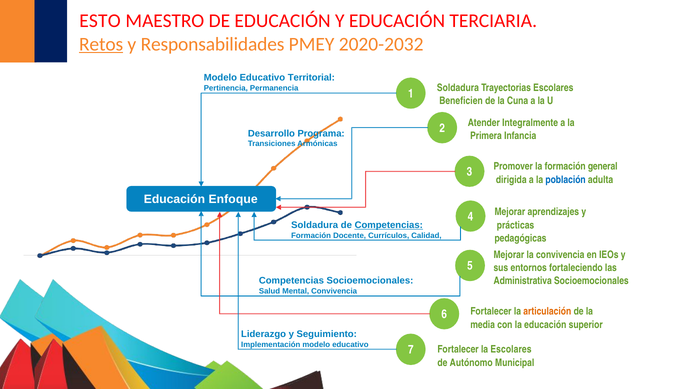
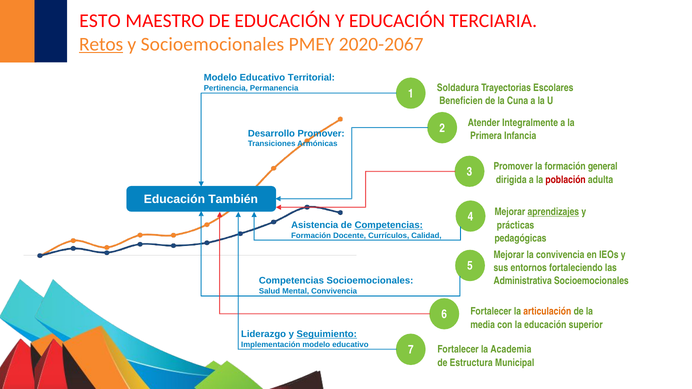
y Responsabilidades: Responsabilidades -> Socioemocionales
2020-2032: 2020-2032 -> 2020-2067
Desarrollo Programa: Programa -> Promover
población colour: blue -> red
Enfoque: Enfoque -> También
aprendizajes underline: none -> present
Soldadura at (315, 225): Soldadura -> Asistencia
Seguimiento underline: none -> present
la Escolares: Escolares -> Academia
Autónomo: Autónomo -> Estructura
